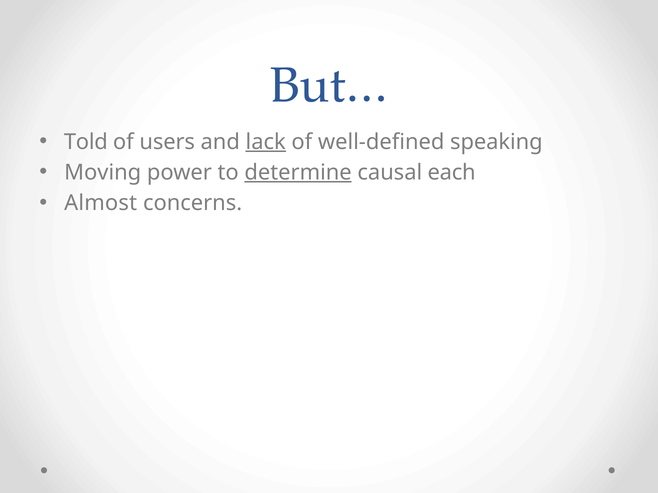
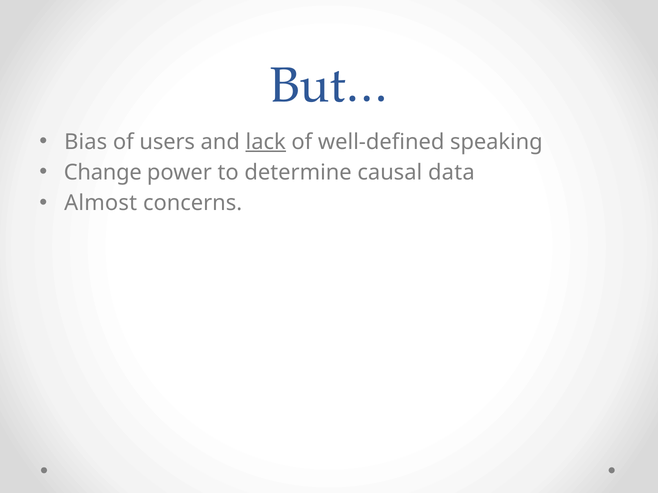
Told: Told -> Bias
Moving: Moving -> Change
determine underline: present -> none
each: each -> data
